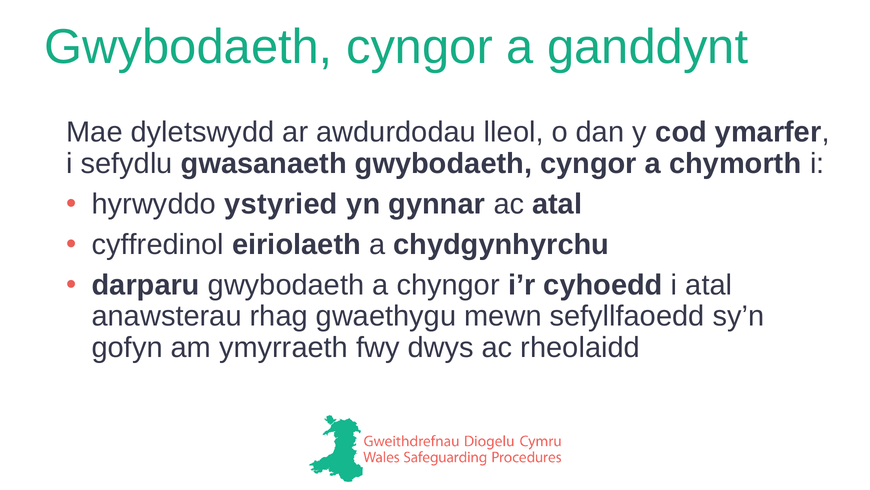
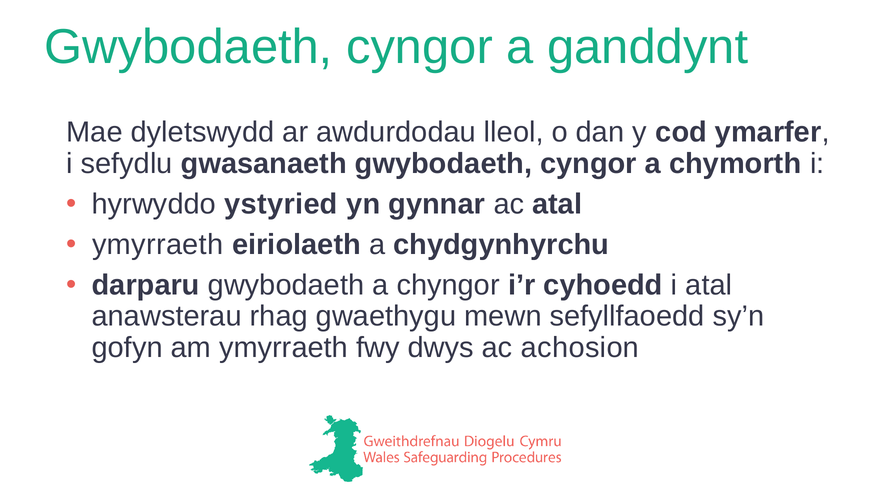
cyffredinol at (158, 244): cyffredinol -> ymyrraeth
rheolaidd: rheolaidd -> achosion
